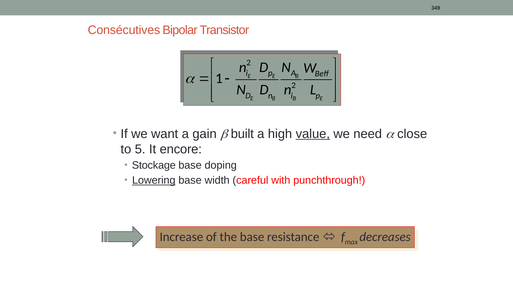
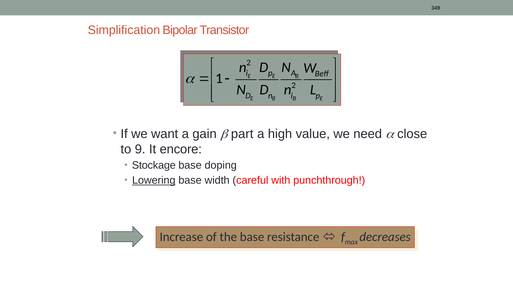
Consécutives: Consécutives -> Simplification
built: built -> part
value underline: present -> none
5: 5 -> 9
